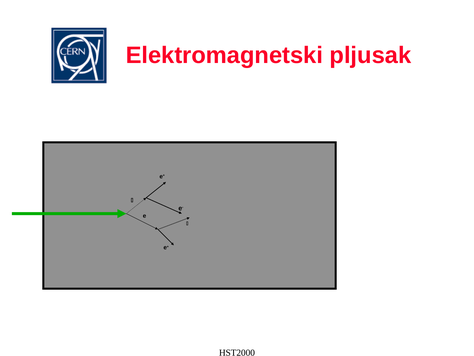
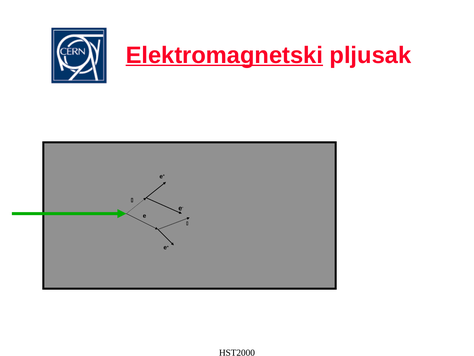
Elektromagnetski underline: none -> present
